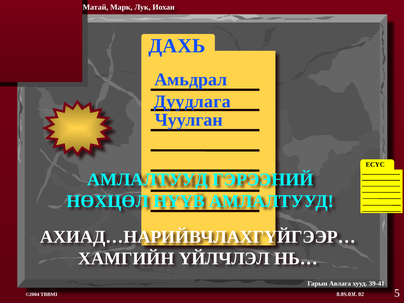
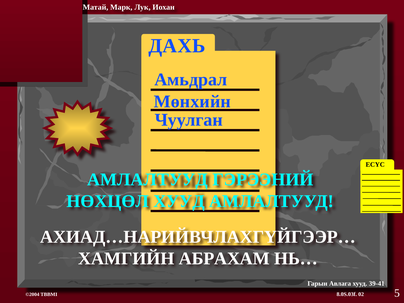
Дуудлага: Дуудлага -> Мөнхийн
НӨХЦӨЛ НҮҮВ: НҮҮВ -> ХУУД
ҮЙЛЧЛЭЛ: ҮЙЛЧЛЭЛ -> АБРАХАМ
